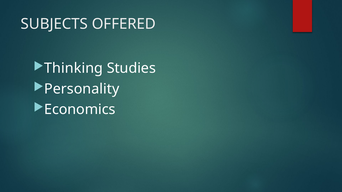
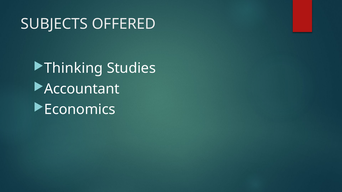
Personality: Personality -> Accountant
